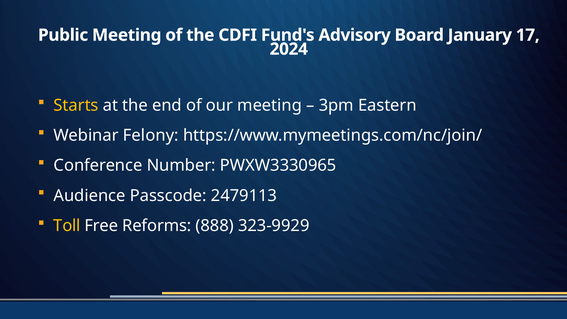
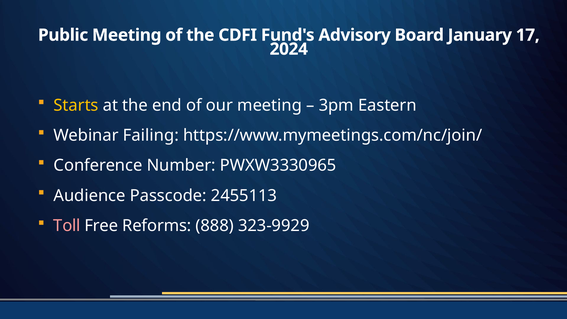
Felony: Felony -> Failing
2479113: 2479113 -> 2455113
Toll colour: yellow -> pink
